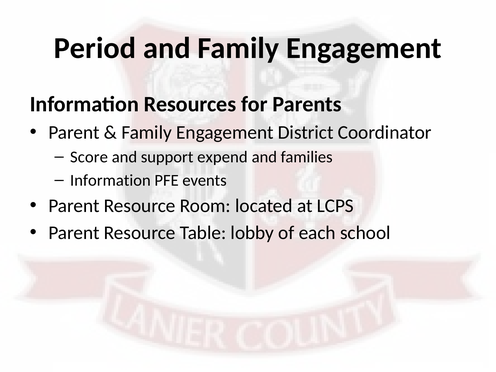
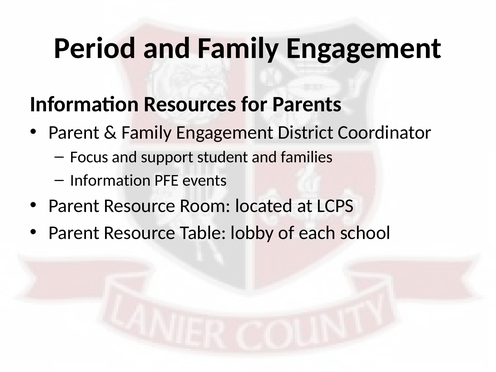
Score: Score -> Focus
expend: expend -> student
